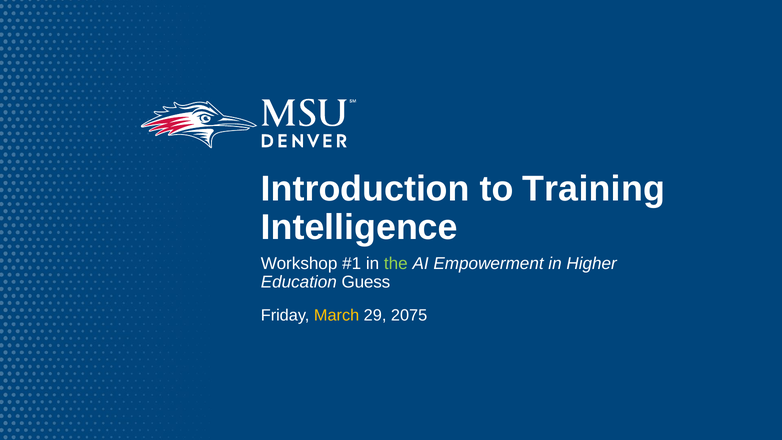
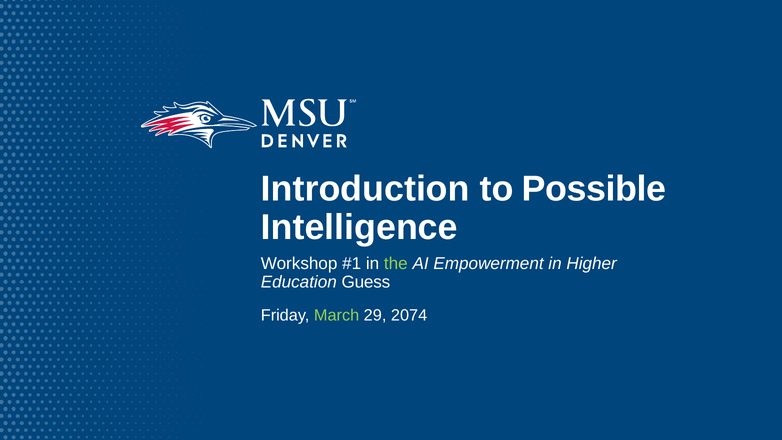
Training: Training -> Possible
March colour: yellow -> light green
2075: 2075 -> 2074
